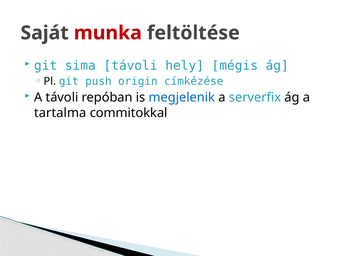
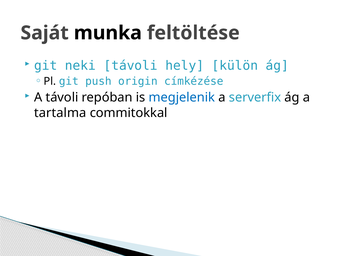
munka colour: red -> black
sima: sima -> neki
mégis: mégis -> külön
